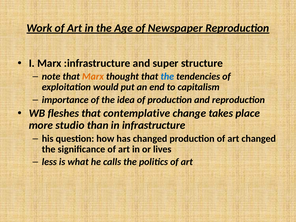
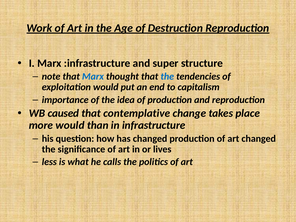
Newspaper: Newspaper -> Destruction
Marx at (93, 76) colour: orange -> blue
fleshes: fleshes -> caused
more studio: studio -> would
